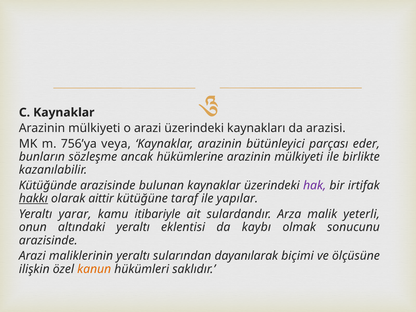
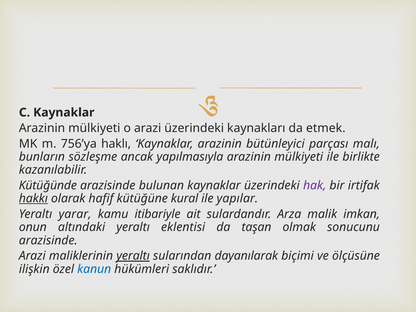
arazisi: arazisi -> etmek
veya: veya -> haklı
eder: eder -> malı
hükümlerine: hükümlerine -> yapılmasıyla
aittir: aittir -> hafif
taraf: taraf -> kural
yeterli: yeterli -> imkan
kaybı: kaybı -> taşan
yeraltı at (133, 256) underline: none -> present
kanun colour: orange -> blue
